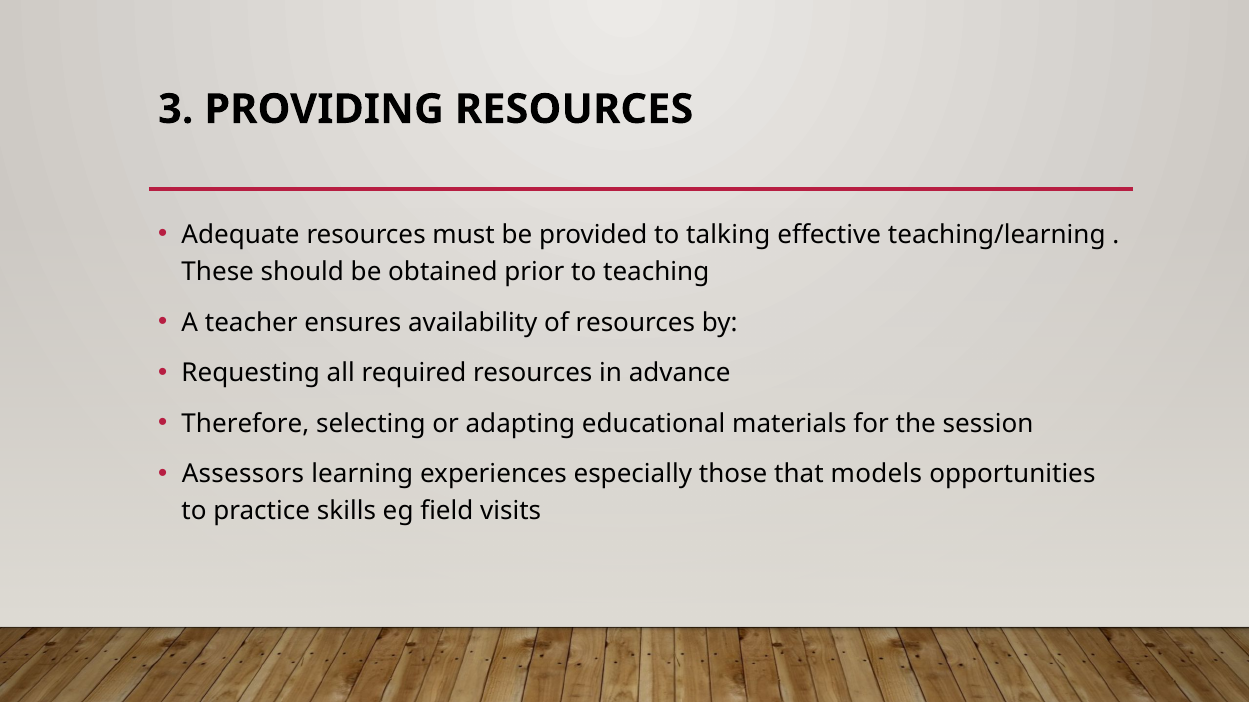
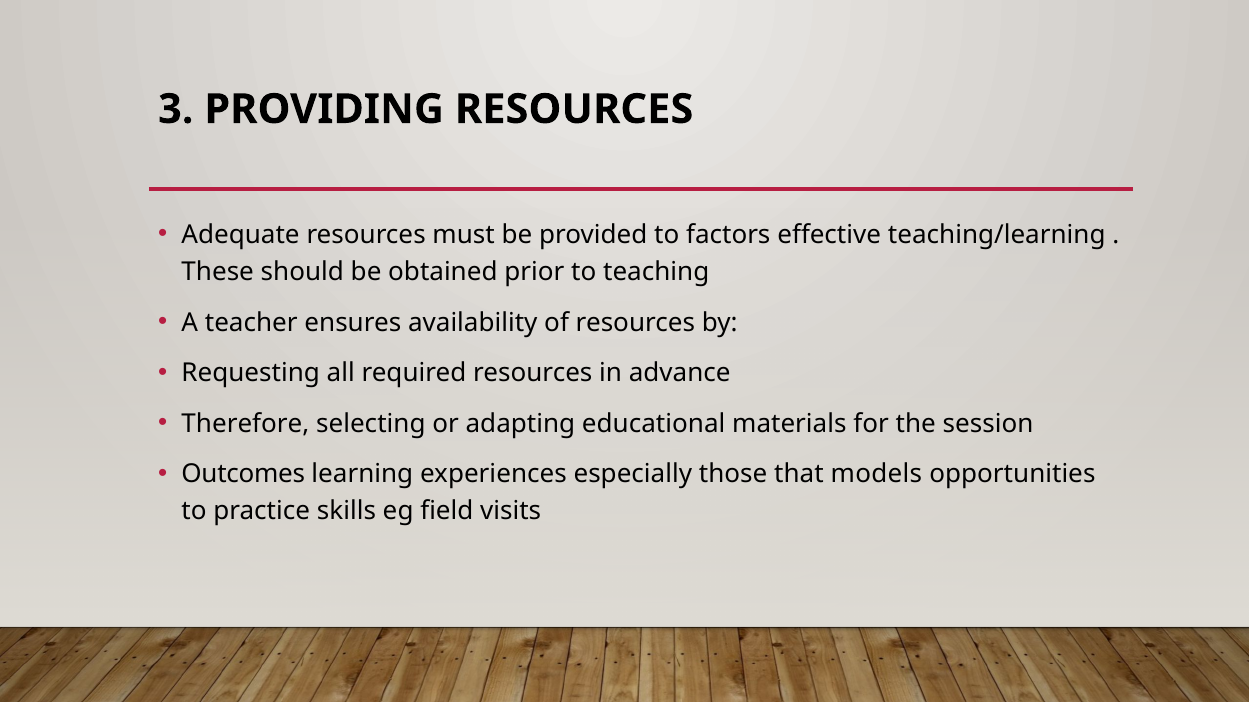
talking: talking -> factors
Assessors: Assessors -> Outcomes
